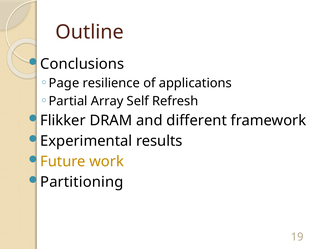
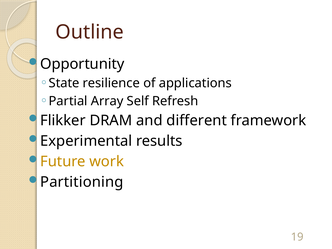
Conclusions: Conclusions -> Opportunity
Page: Page -> State
